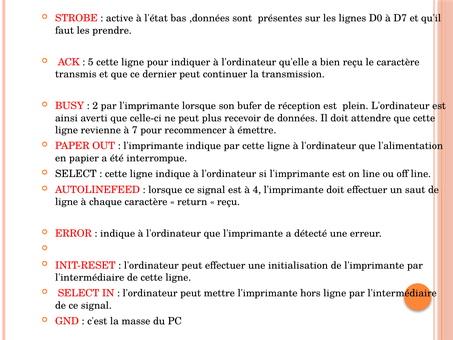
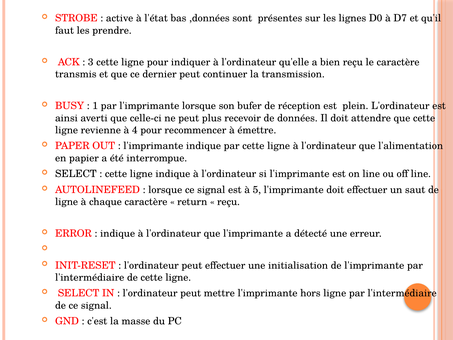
5: 5 -> 3
2: 2 -> 1
7: 7 -> 4
4: 4 -> 5
